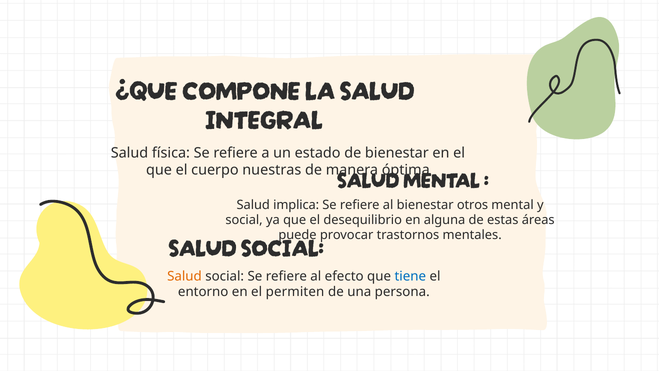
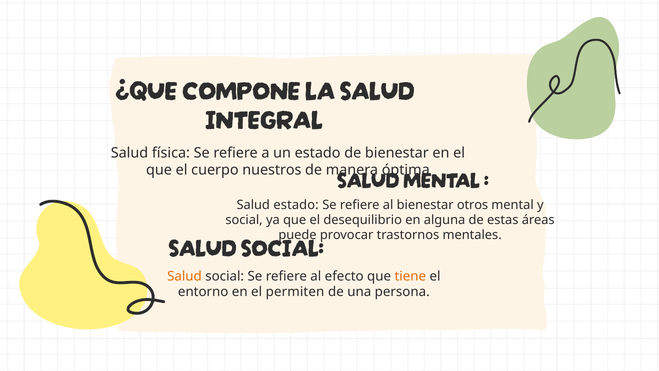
nuestras: nuestras -> nuestros
Salud implica: implica -> estado
tiene colour: blue -> orange
